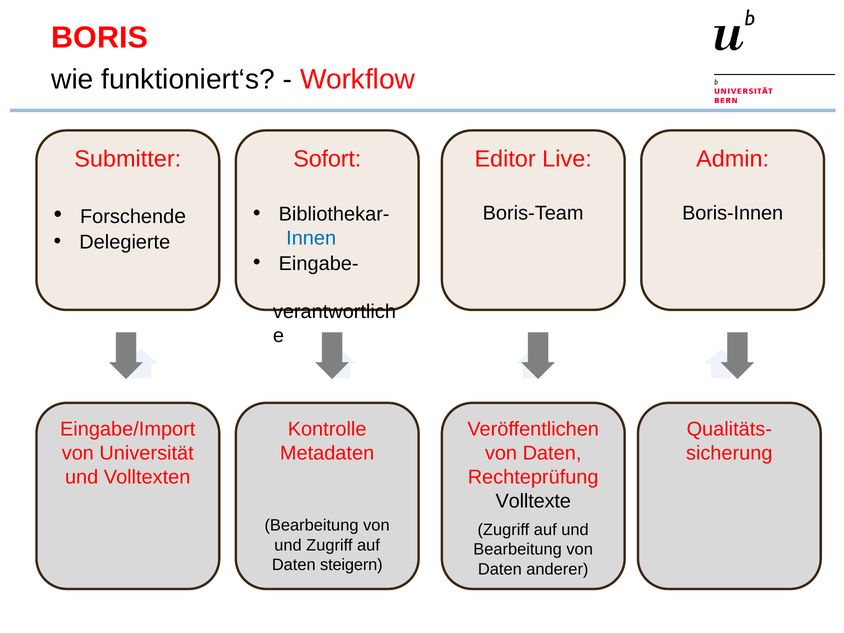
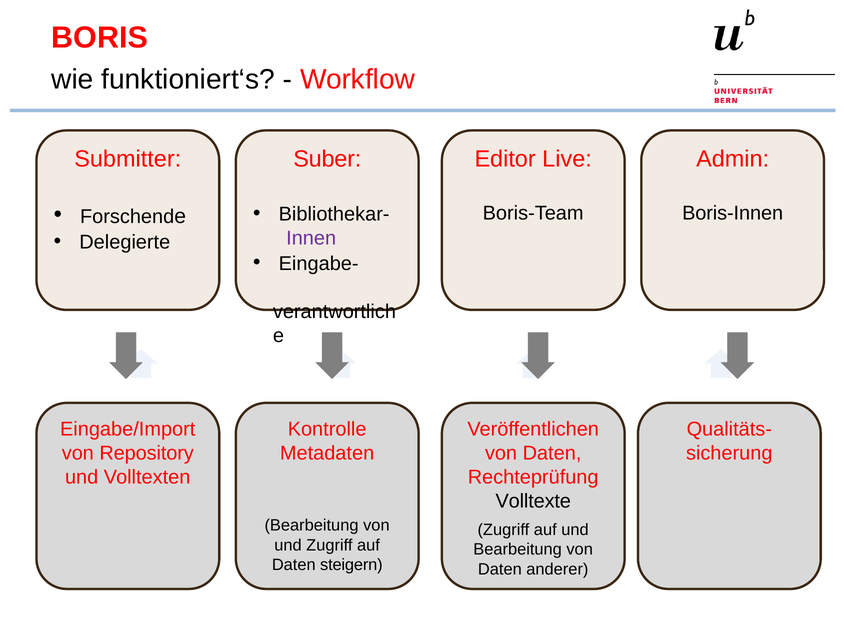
Sofort: Sofort -> Suber
Innen colour: blue -> purple
Universität: Universität -> Repository
